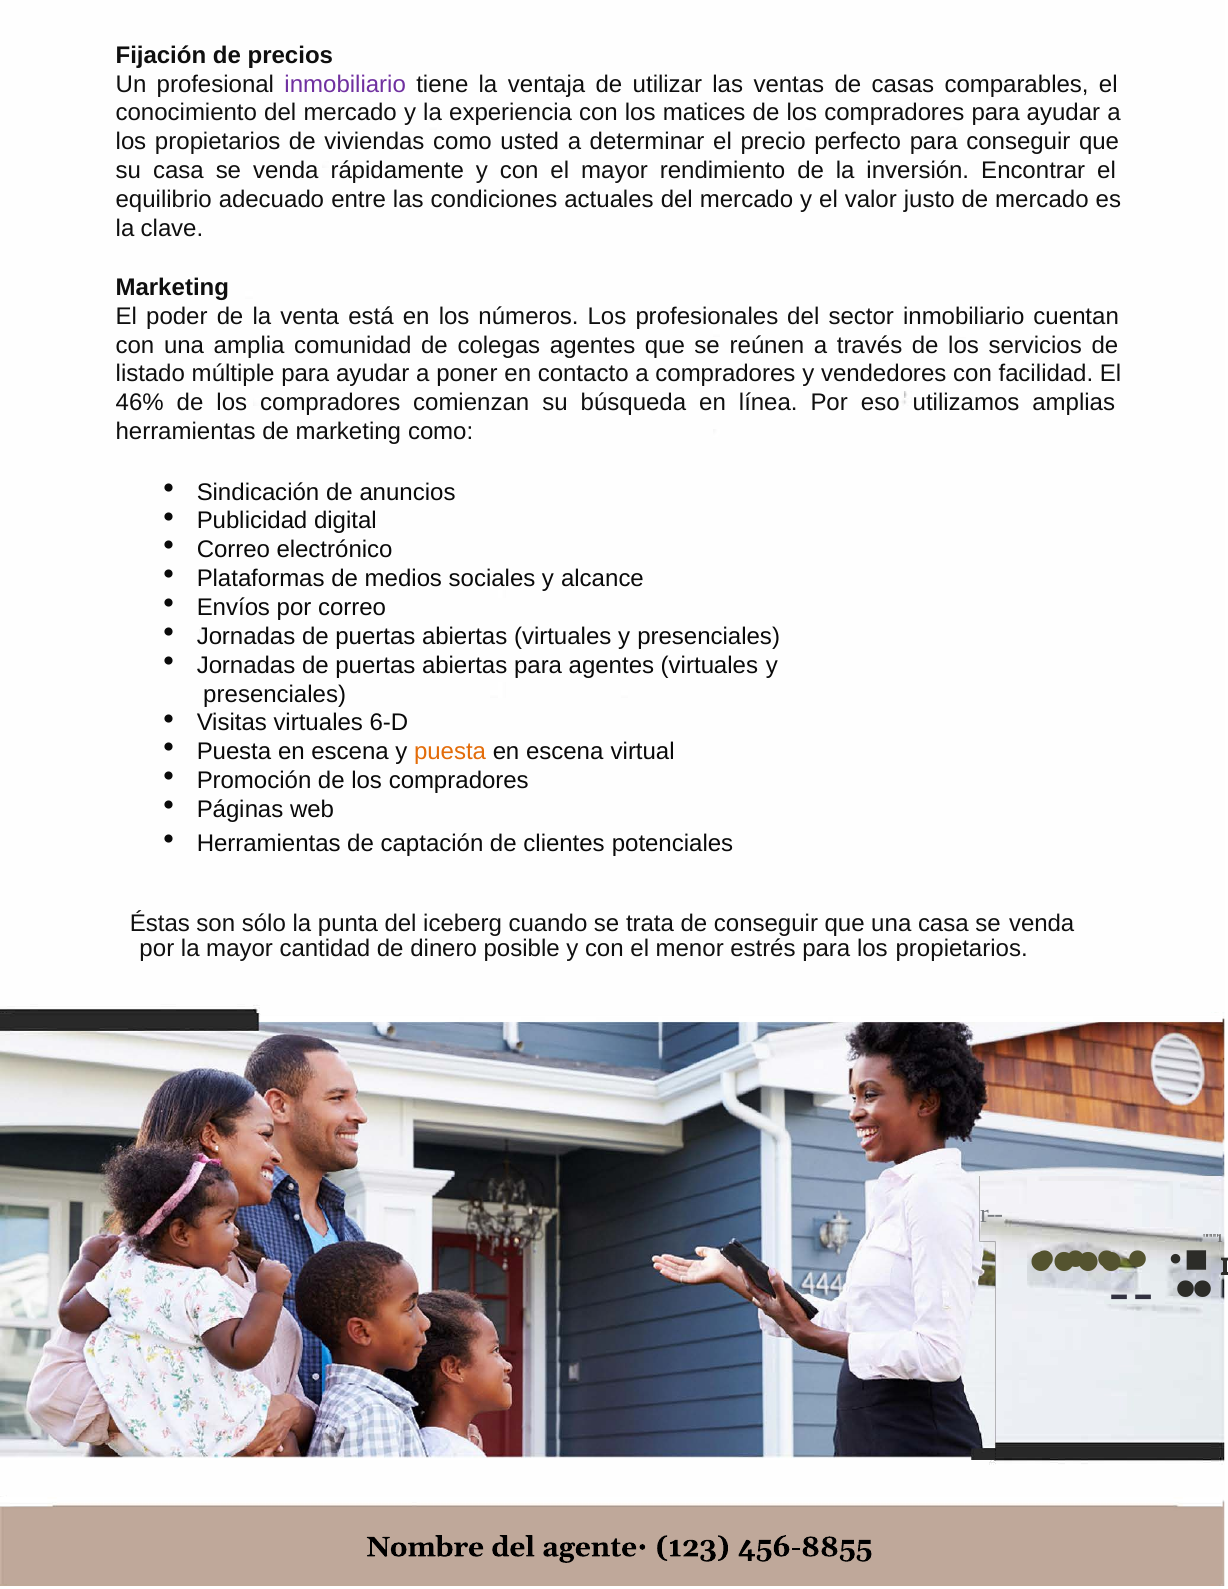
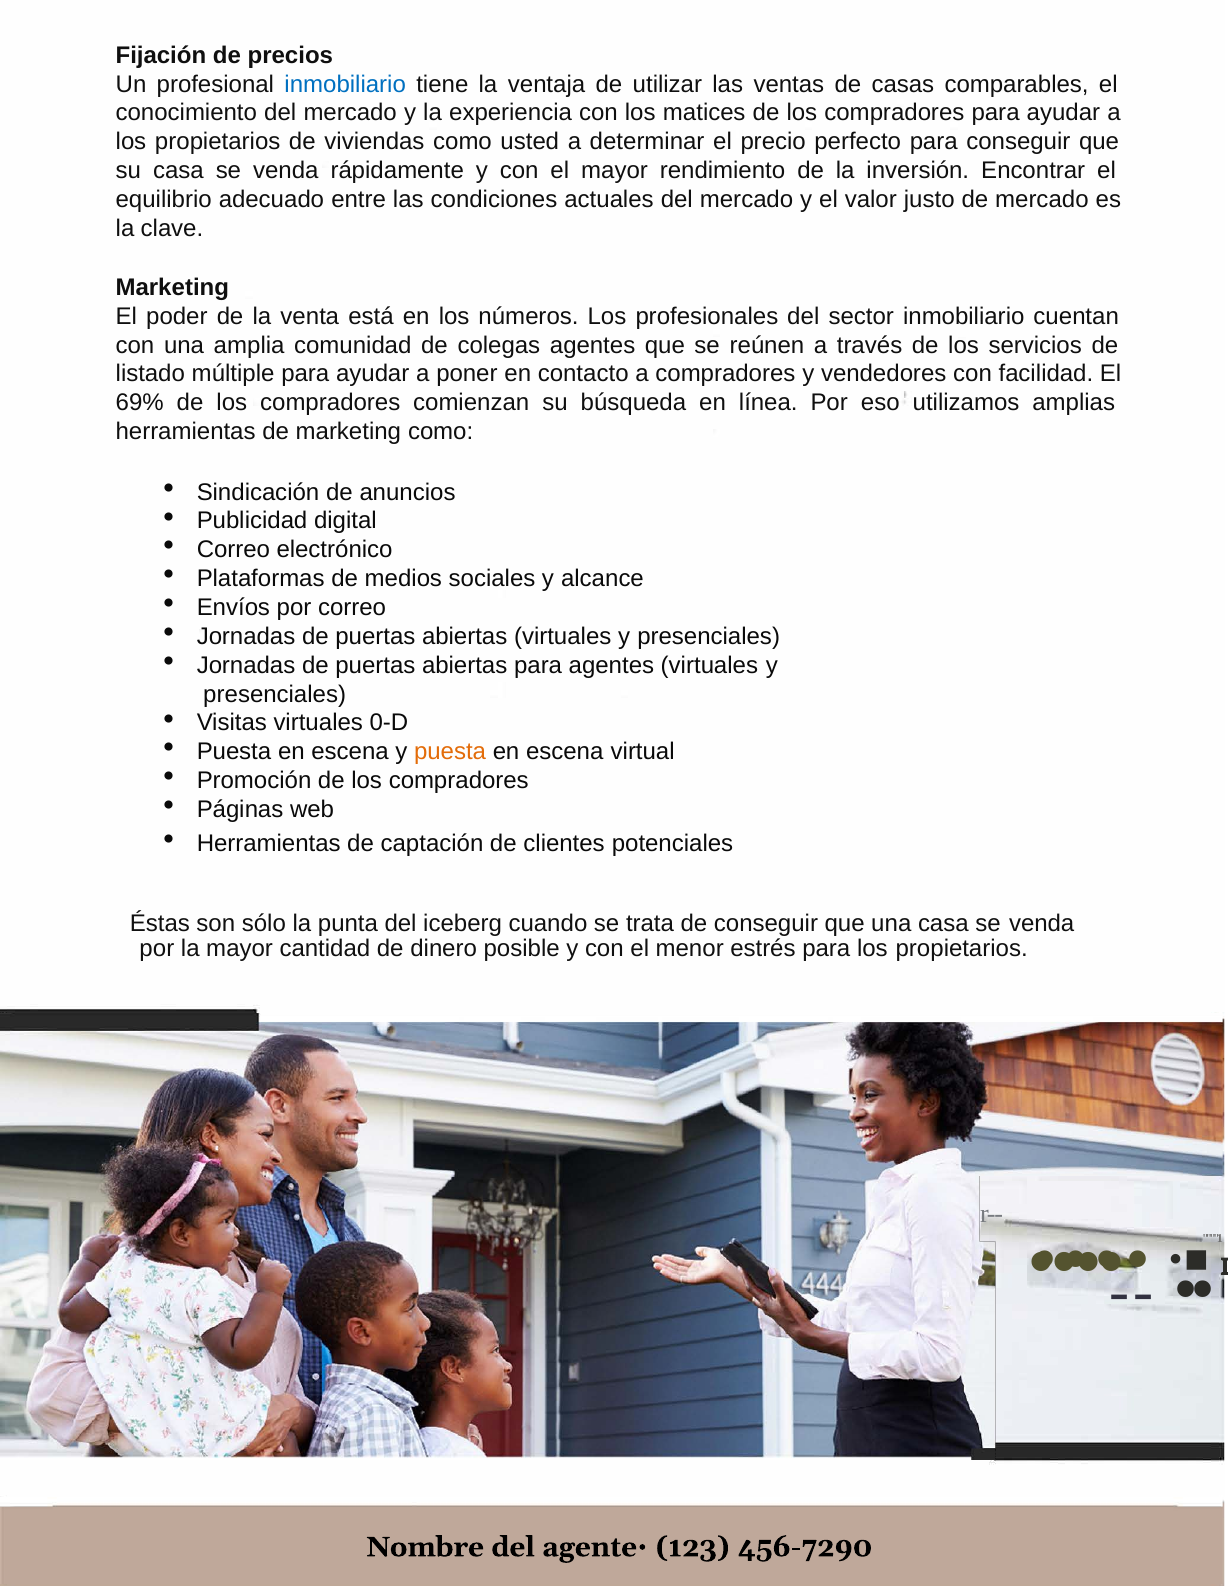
inmobiliario at (345, 84) colour: purple -> blue
46%: 46% -> 69%
6-D: 6-D -> 0-D
456-8855: 456-8855 -> 456-7290
